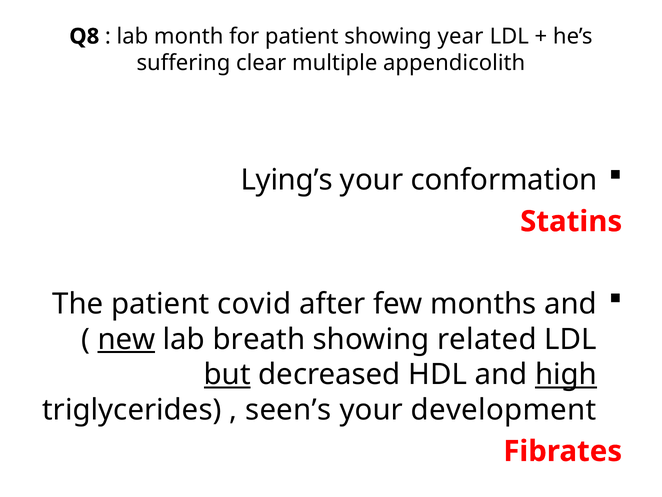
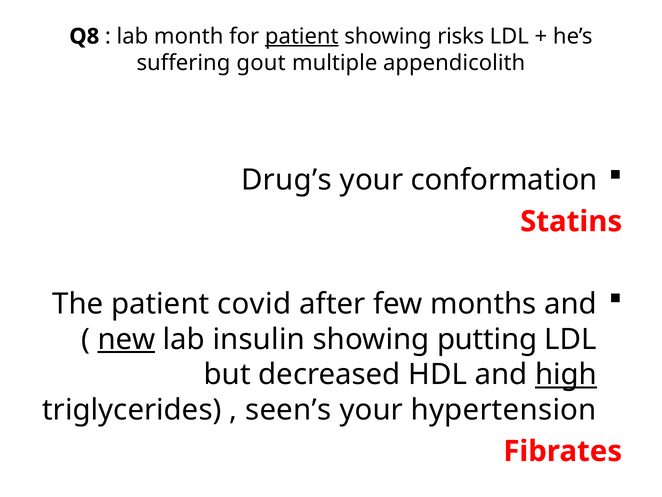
patient at (302, 36) underline: none -> present
year: year -> risks
clear: clear -> gout
Lying’s: Lying’s -> Drug’s
breath: breath -> insulin
related: related -> putting
but underline: present -> none
development: development -> hypertension
